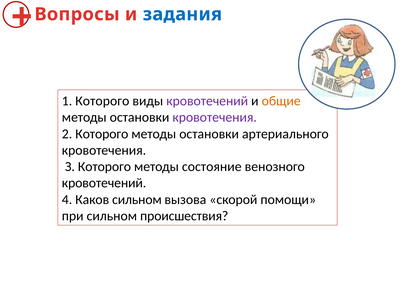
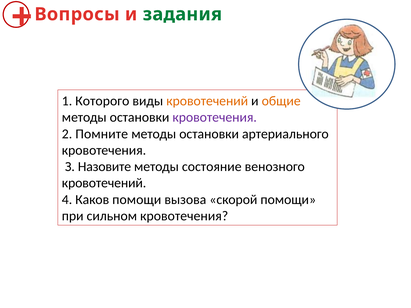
задания colour: blue -> green
кровотечений at (207, 101) colour: purple -> orange
2 Которого: Которого -> Помните
З Которого: Которого -> Назовите
Каков сильном: сильном -> помощи
сильном происшествия: происшествия -> кровотечения
